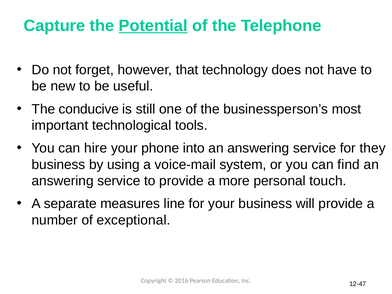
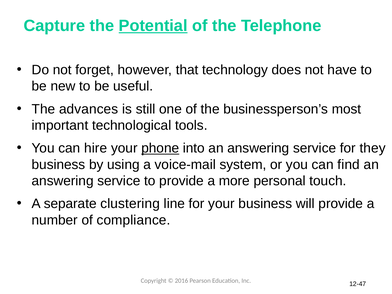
conducive: conducive -> advances
phone underline: none -> present
measures: measures -> clustering
exceptional: exceptional -> compliance
